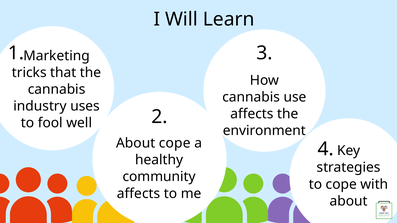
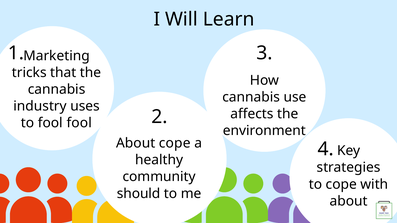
fool well: well -> fool
affects at (139, 194): affects -> should
